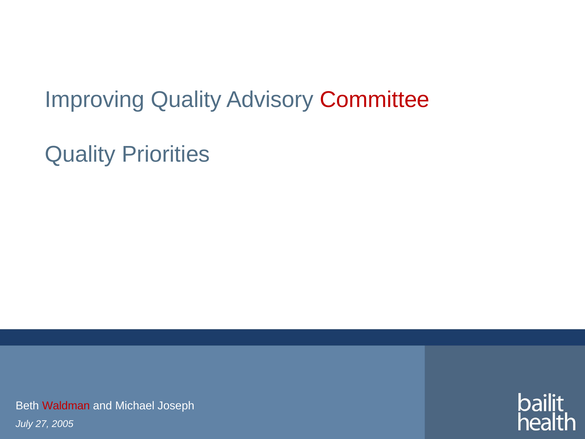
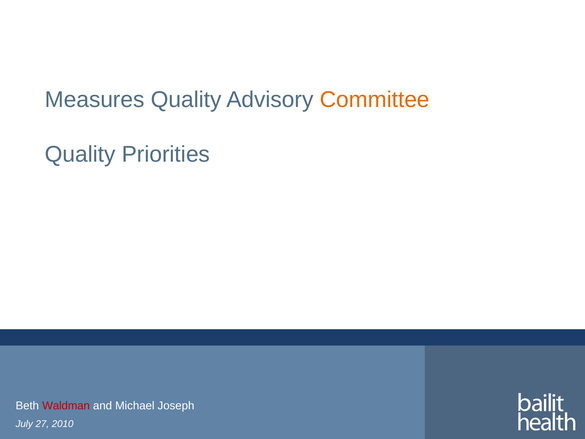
Improving: Improving -> Measures
Committee colour: red -> orange
2005: 2005 -> 2010
